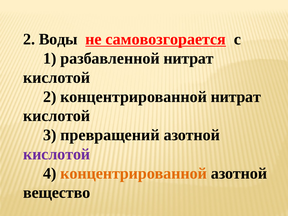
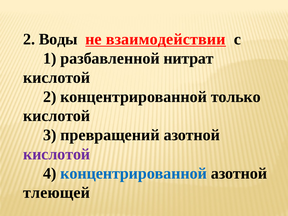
самовозгорается: самовозгорается -> взаимодействии
концентрированной нитрат: нитрат -> только
концентрированной at (134, 174) colour: orange -> blue
вещество: вещество -> тлеющей
